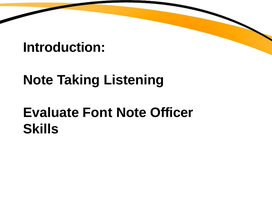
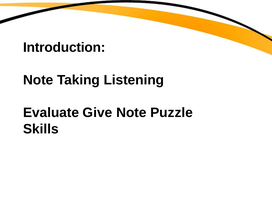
Font: Font -> Give
Officer: Officer -> Puzzle
